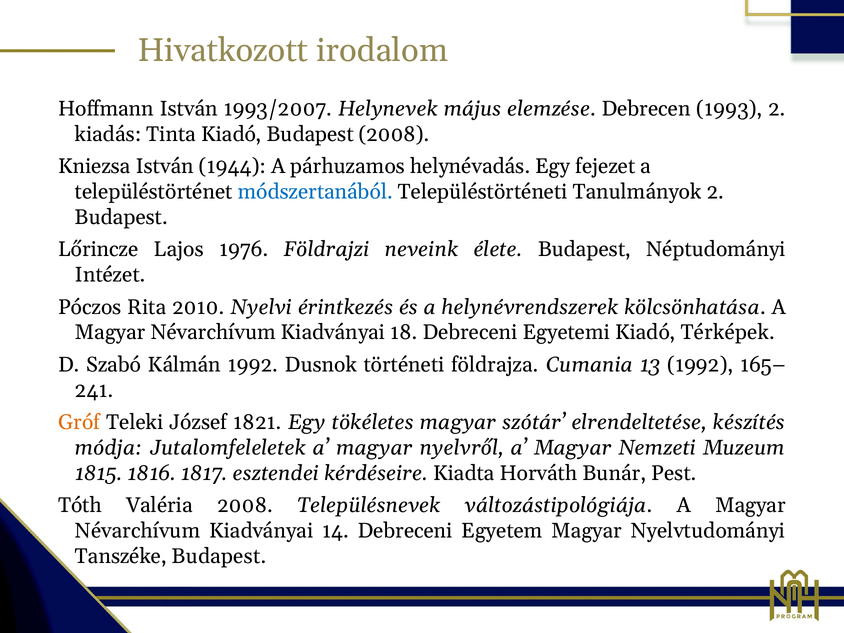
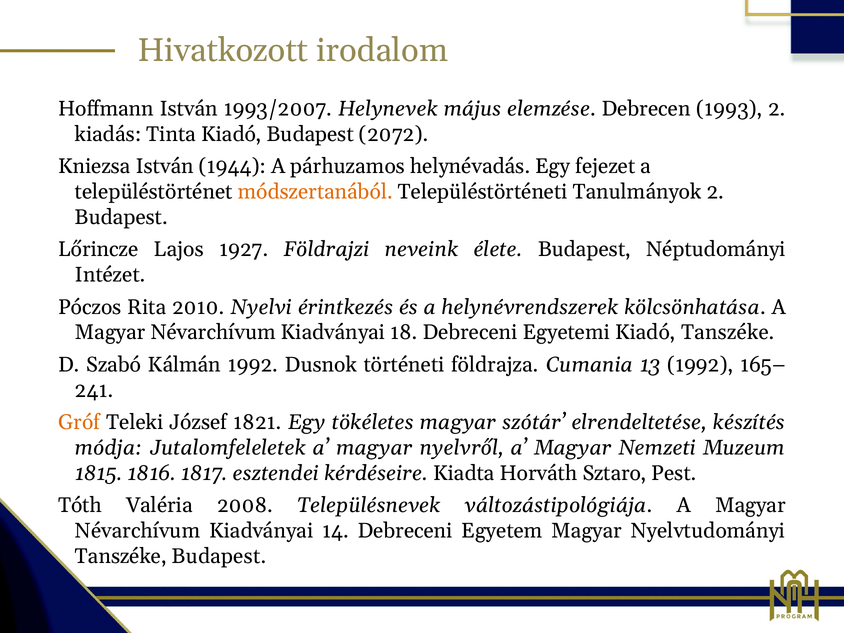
Budapest 2008: 2008 -> 2072
módszertanából colour: blue -> orange
1976: 1976 -> 1927
Kiadó Térképek: Térképek -> Tanszéke
Bunár: Bunár -> Sztaro
